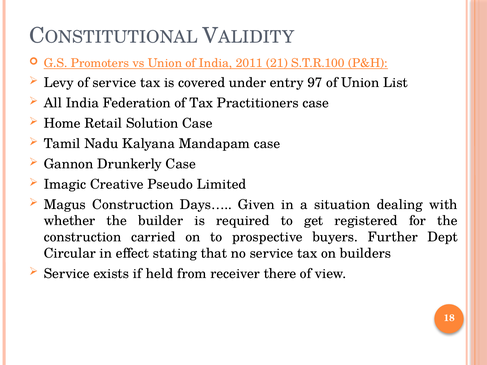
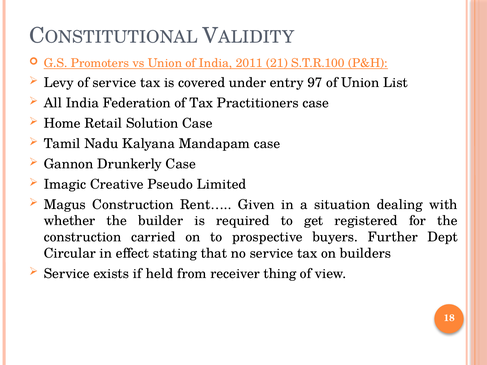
Days…: Days… -> Rent…
there: there -> thing
